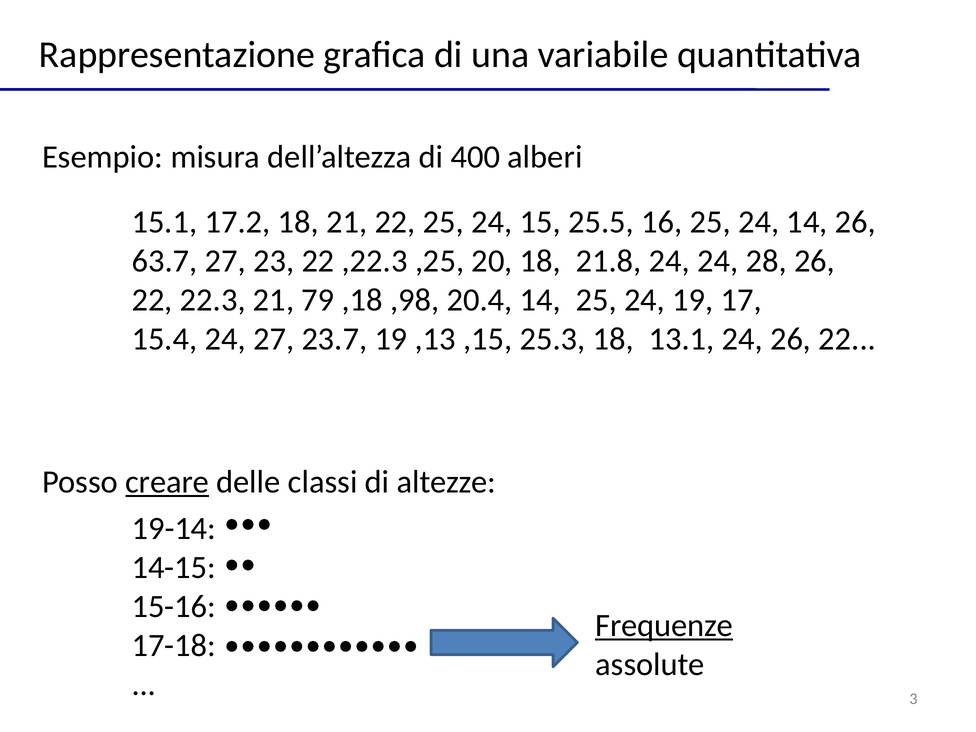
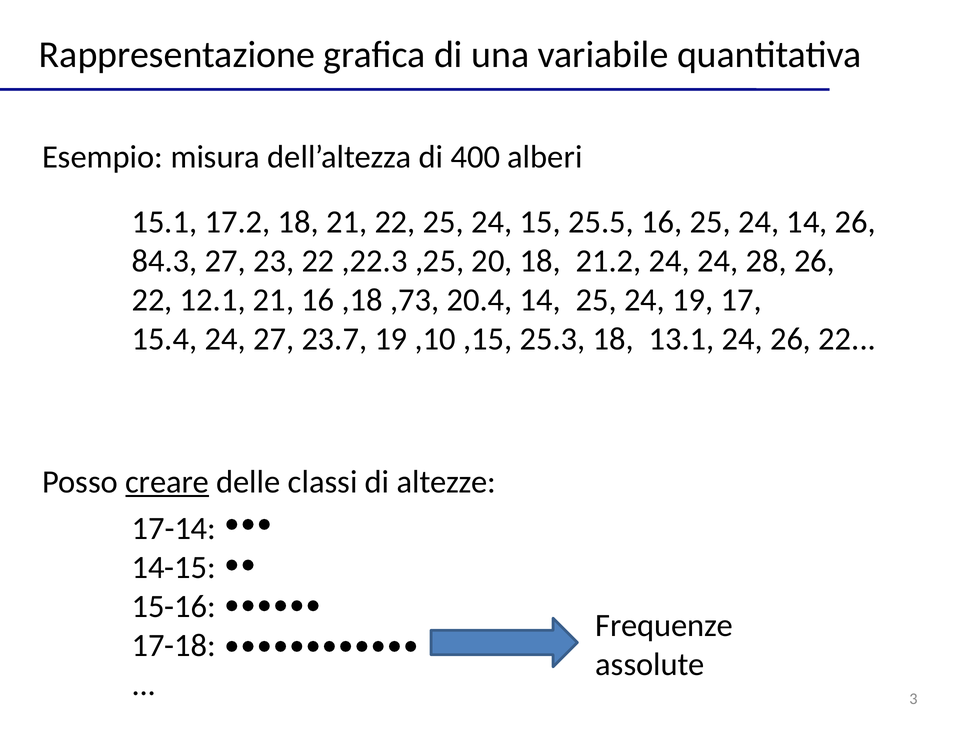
63.7: 63.7 -> 84.3
21.8: 21.8 -> 21.2
22.3: 22.3 -> 12.1
21 79: 79 -> 16
,98: ,98 -> ,73
,13: ,13 -> ,10
19-14: 19-14 -> 17-14
Frequenze underline: present -> none
